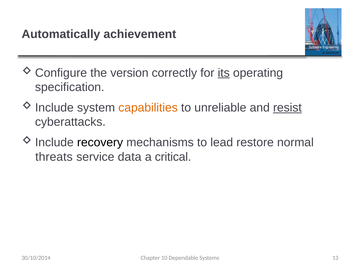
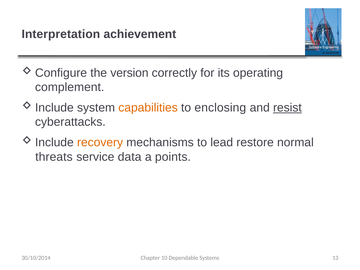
Automatically: Automatically -> Interpretation
its underline: present -> none
specification: specification -> complement
unreliable: unreliable -> enclosing
recovery colour: black -> orange
critical: critical -> points
